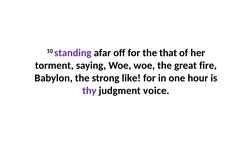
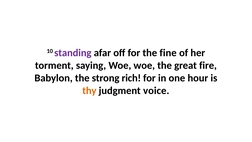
that: that -> fine
like: like -> rich
thy colour: purple -> orange
